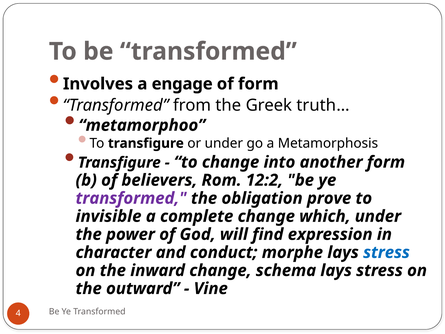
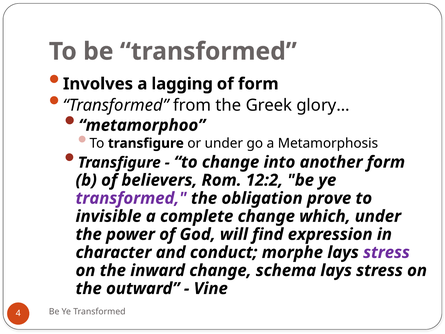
engage: engage -> lagging
truth…: truth… -> glory…
stress at (386, 252) colour: blue -> purple
